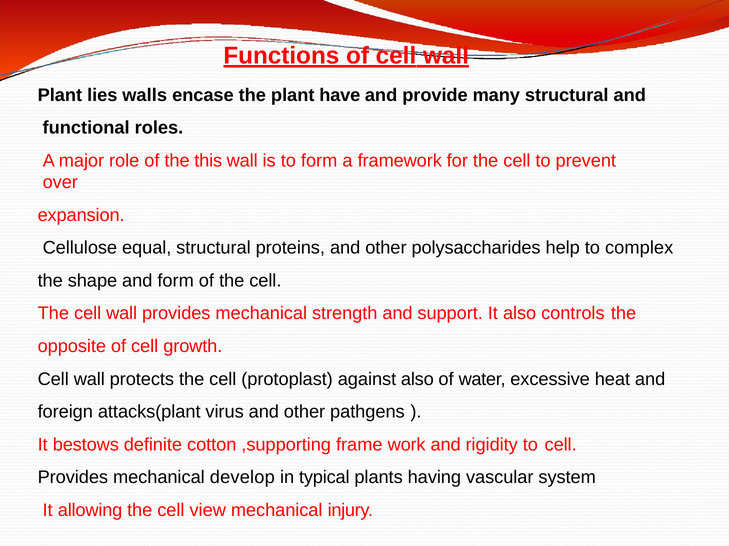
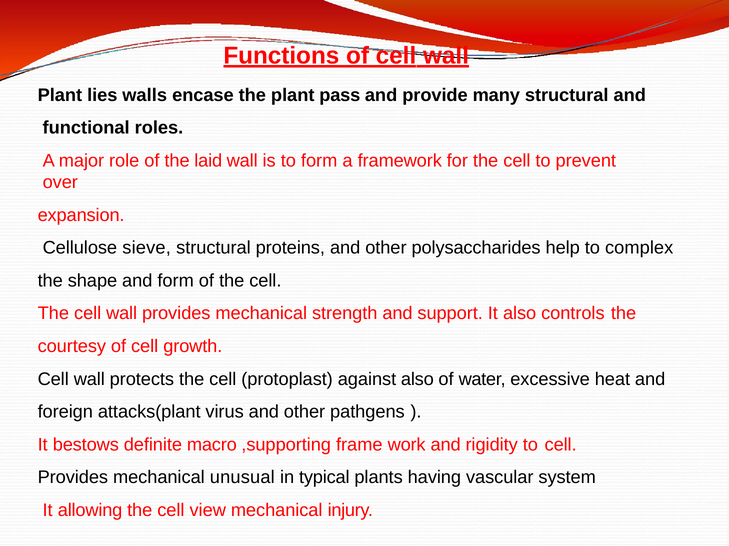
have: have -> pass
this: this -> laid
equal: equal -> sieve
opposite: opposite -> courtesy
cotton: cotton -> macro
develop: develop -> unusual
